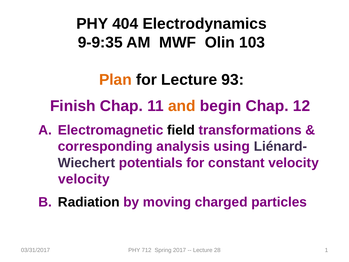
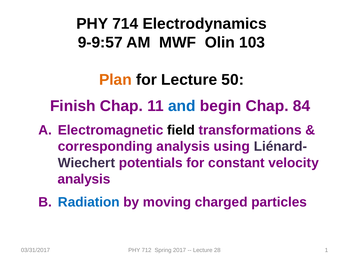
404: 404 -> 714
9-9:35: 9-9:35 -> 9-9:57
93: 93 -> 50
and colour: orange -> blue
12: 12 -> 84
velocity at (84, 179): velocity -> analysis
Radiation colour: black -> blue
